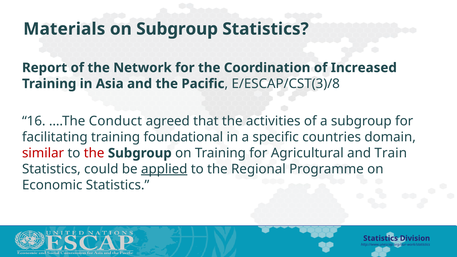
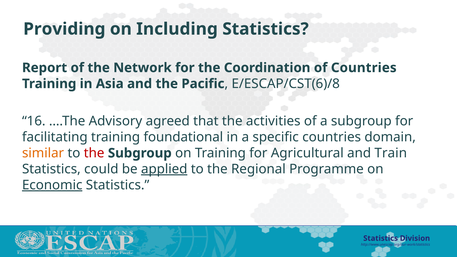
Materials: Materials -> Providing
on Subgroup: Subgroup -> Including
of Increased: Increased -> Countries
E/ESCAP/CST(3)/8: E/ESCAP/CST(3)/8 -> E/ESCAP/CST(6)/8
Conduct: Conduct -> Advisory
similar colour: red -> orange
Economic underline: none -> present
